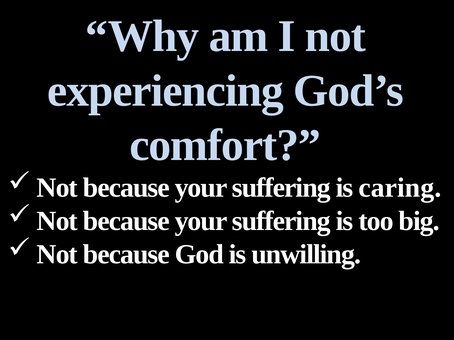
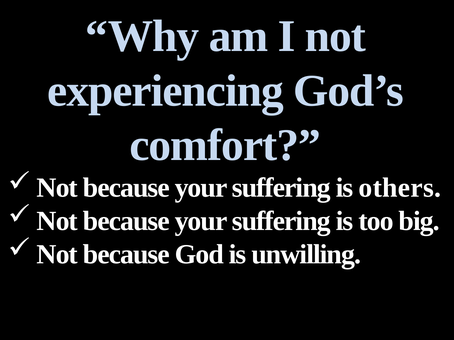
caring: caring -> others
